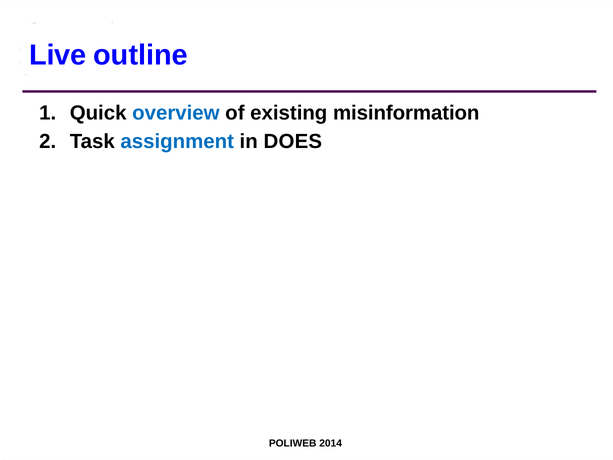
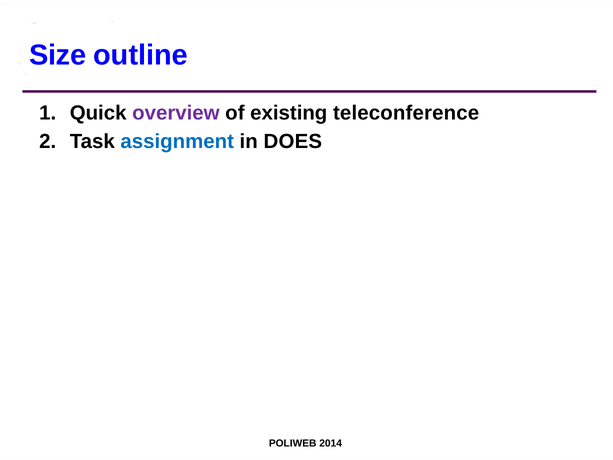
Live: Live -> Size
overview colour: blue -> purple
misinformation: misinformation -> teleconference
